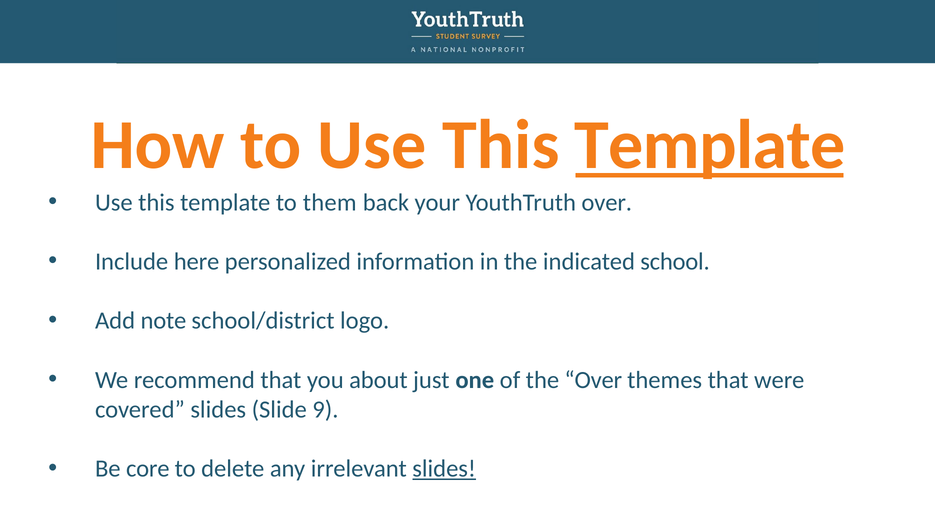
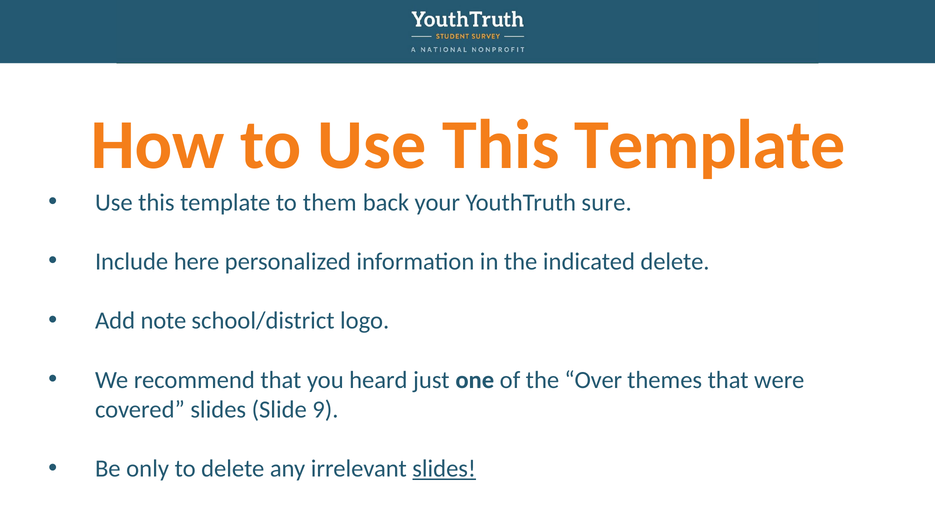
Template at (710, 145) underline: present -> none
YouthTruth over: over -> sure
indicated school: school -> delete
about: about -> heard
core: core -> only
